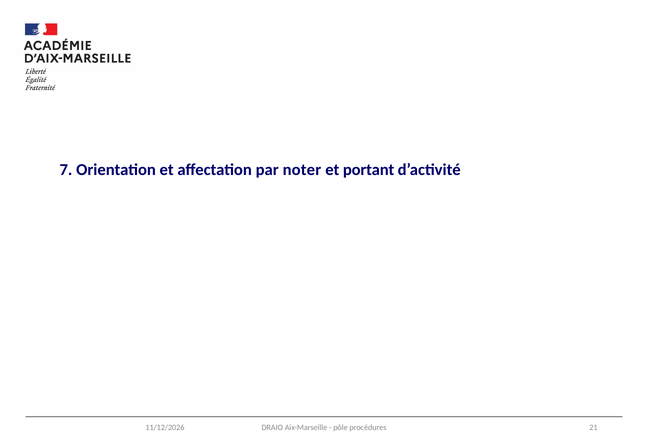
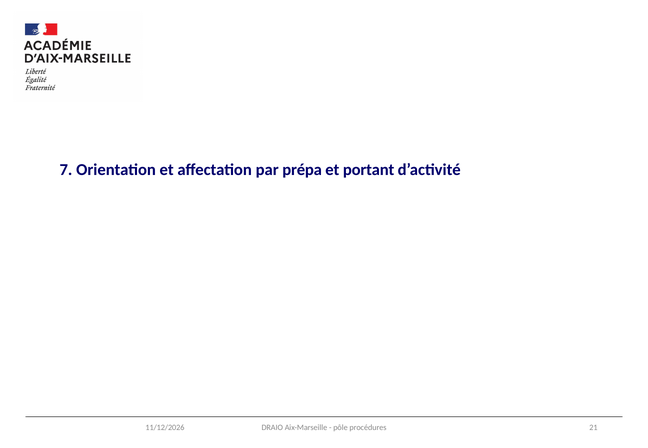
noter: noter -> prépa
